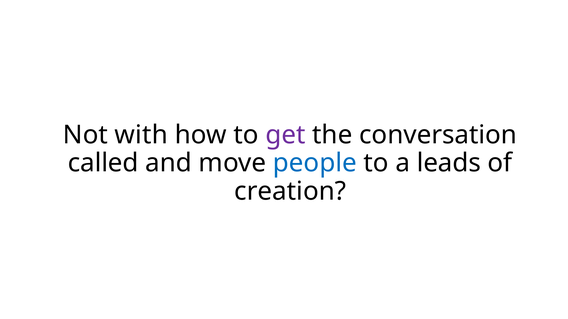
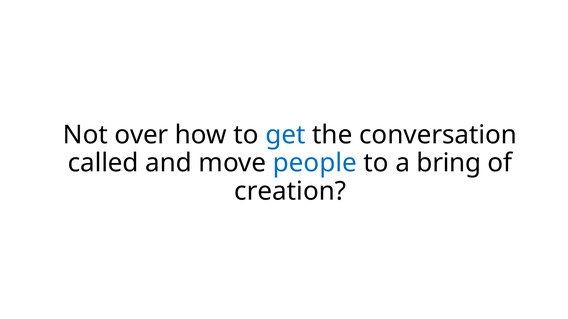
with: with -> over
get colour: purple -> blue
leads: leads -> bring
